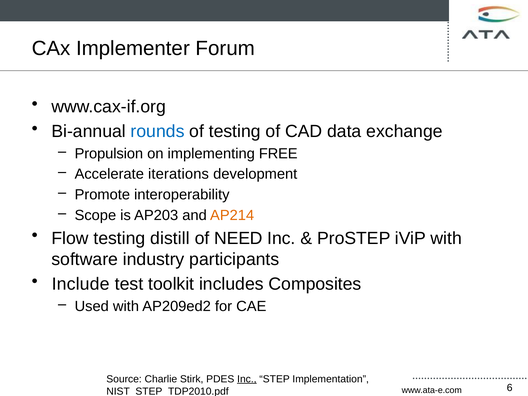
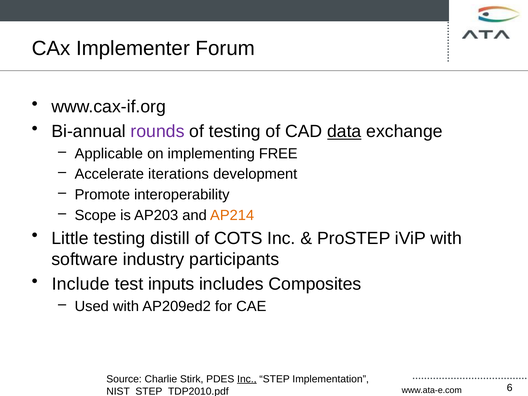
rounds colour: blue -> purple
data underline: none -> present
Propulsion: Propulsion -> Applicable
Flow: Flow -> Little
NEED: NEED -> COTS
toolkit: toolkit -> inputs
